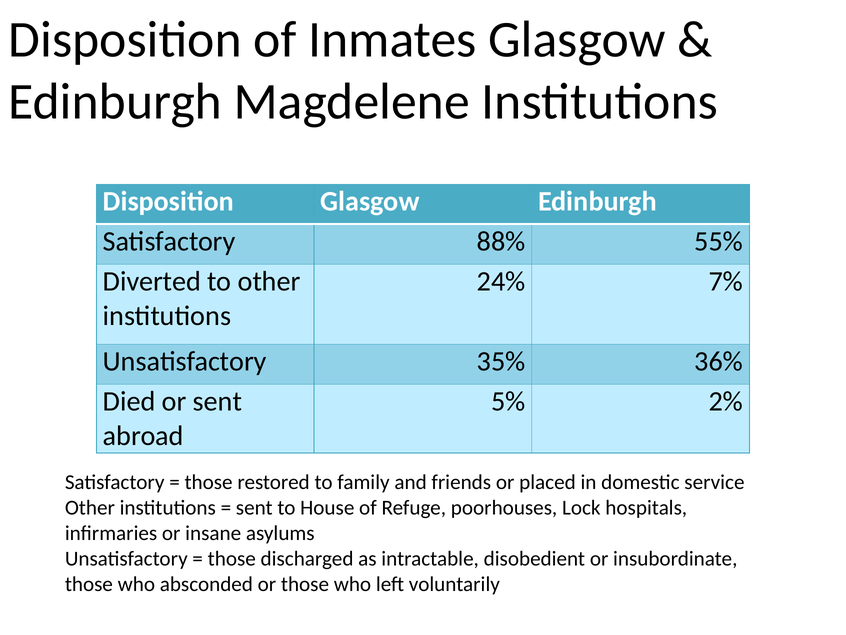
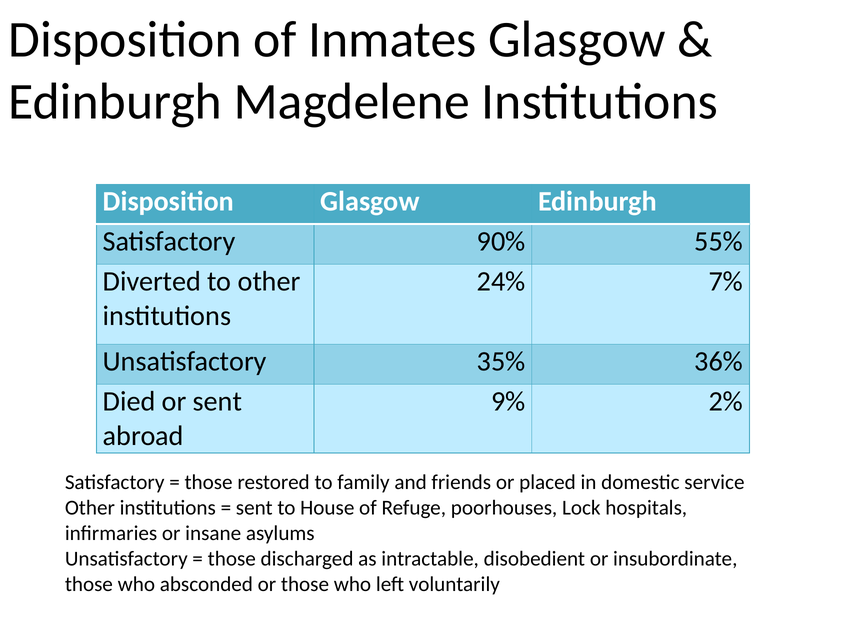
88%: 88% -> 90%
5%: 5% -> 9%
